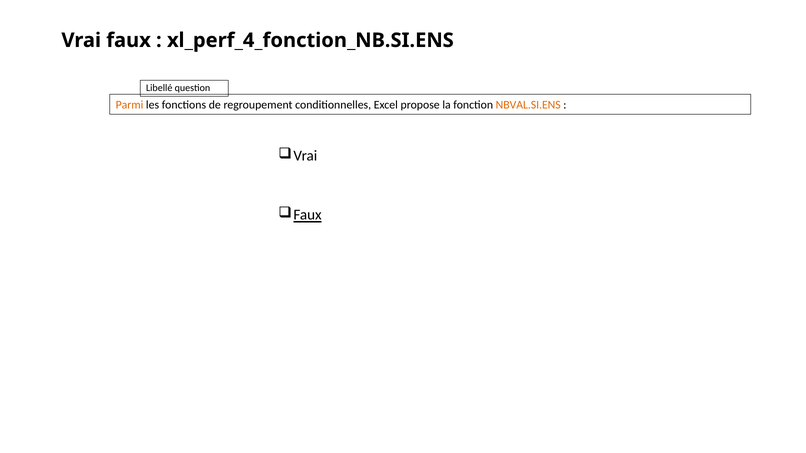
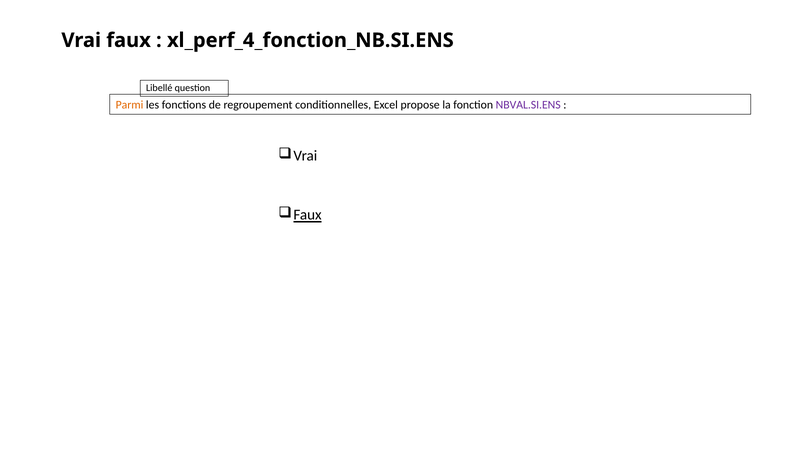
NBVAL.SI.ENS colour: orange -> purple
